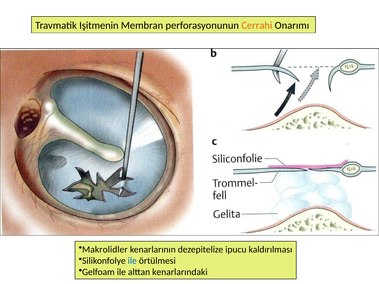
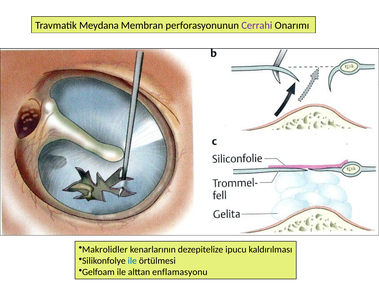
Işitmenin: Işitmenin -> Meydana
Cerrahi colour: orange -> purple
kenarlarındaki: kenarlarındaki -> enflamasyonu
